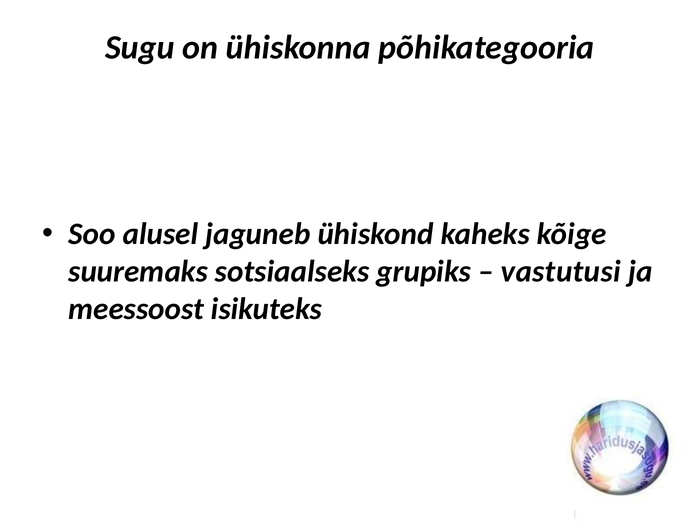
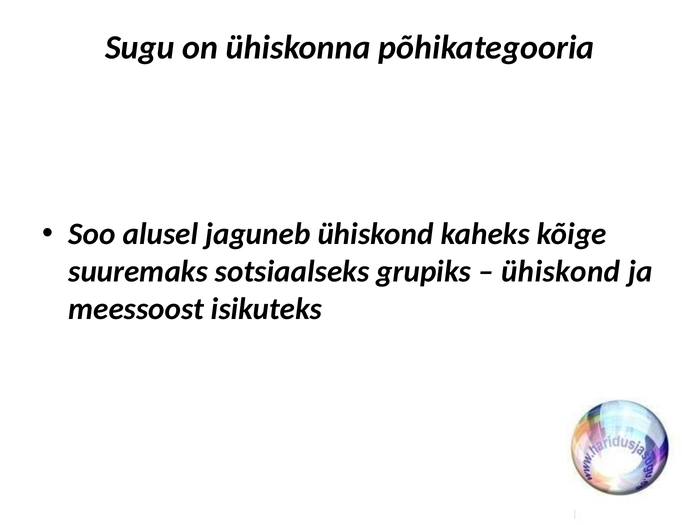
vastutusi at (561, 271): vastutusi -> ühiskond
